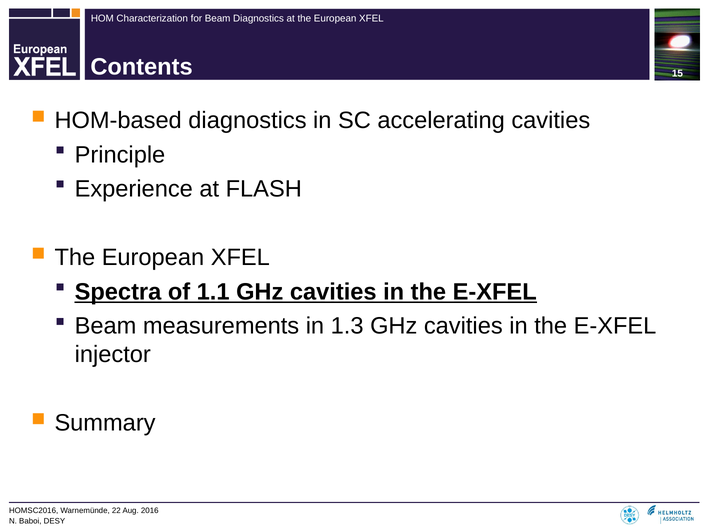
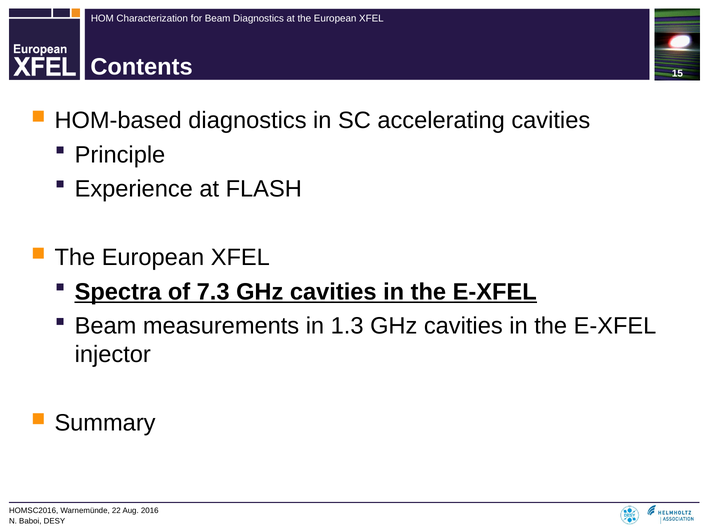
1.1: 1.1 -> 7.3
